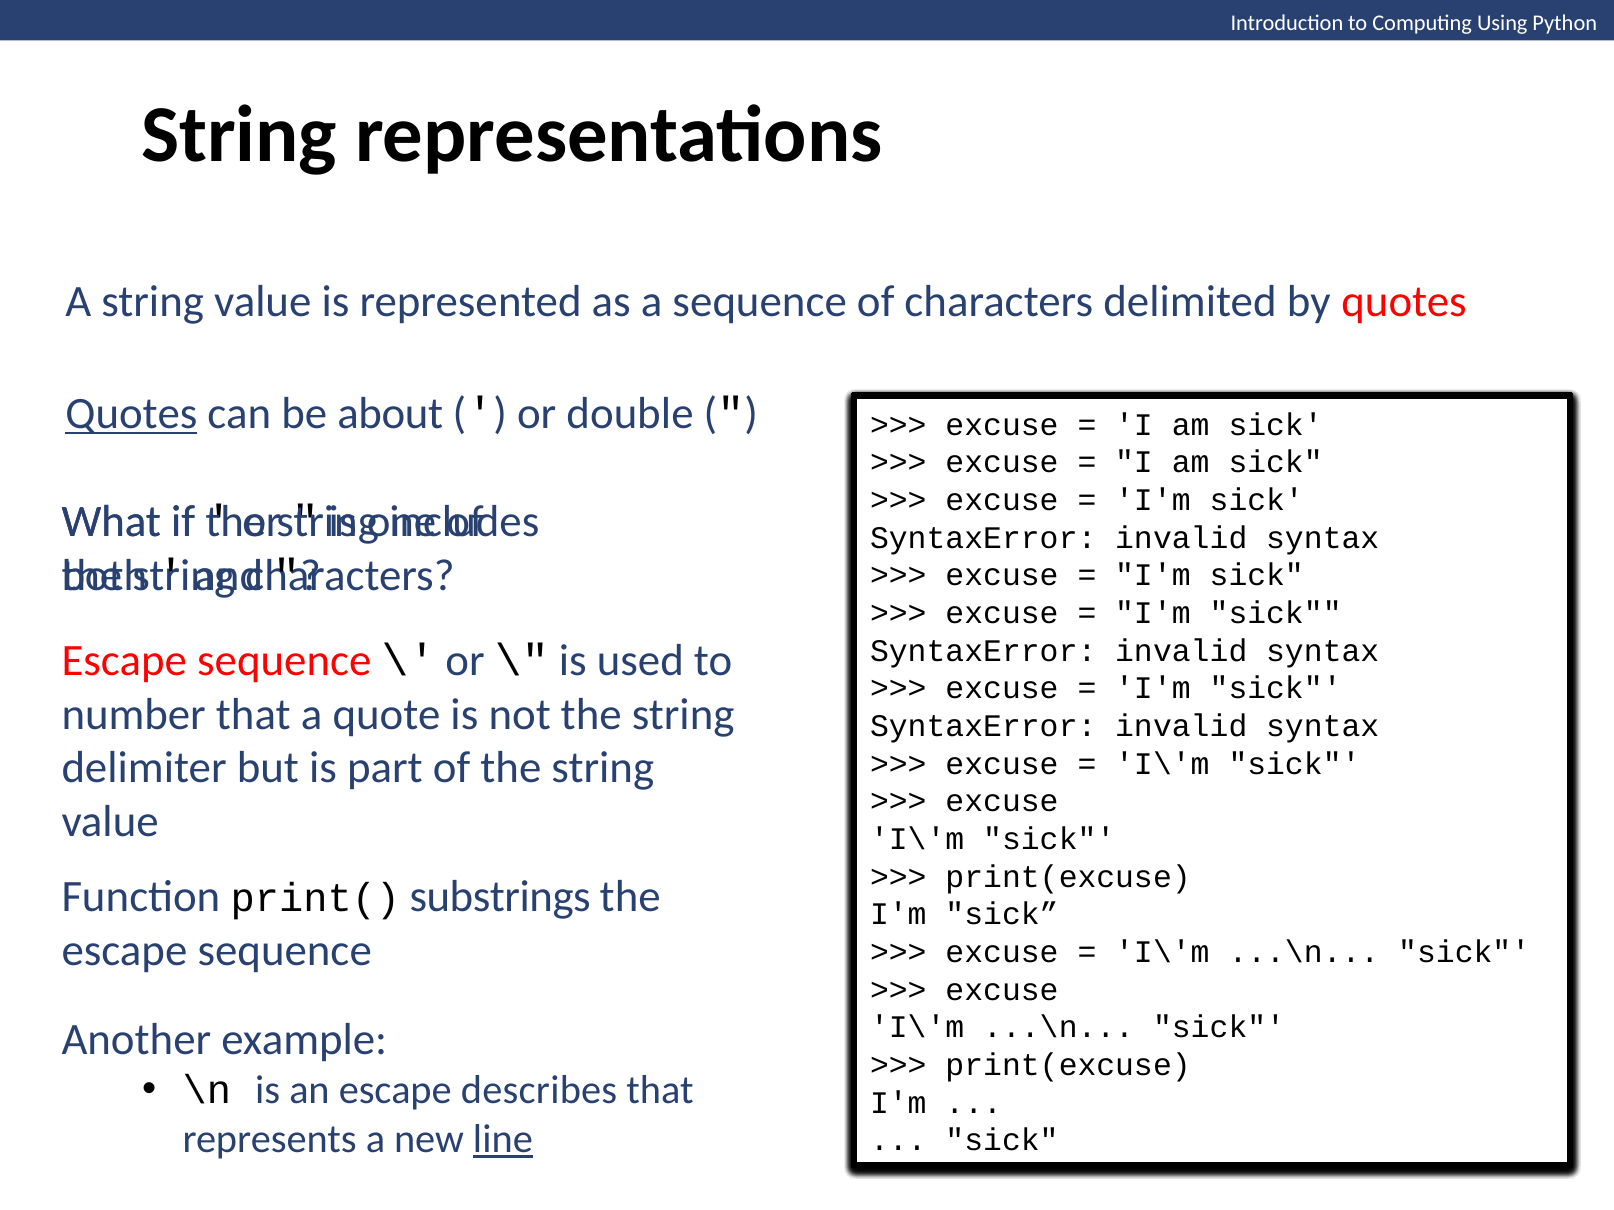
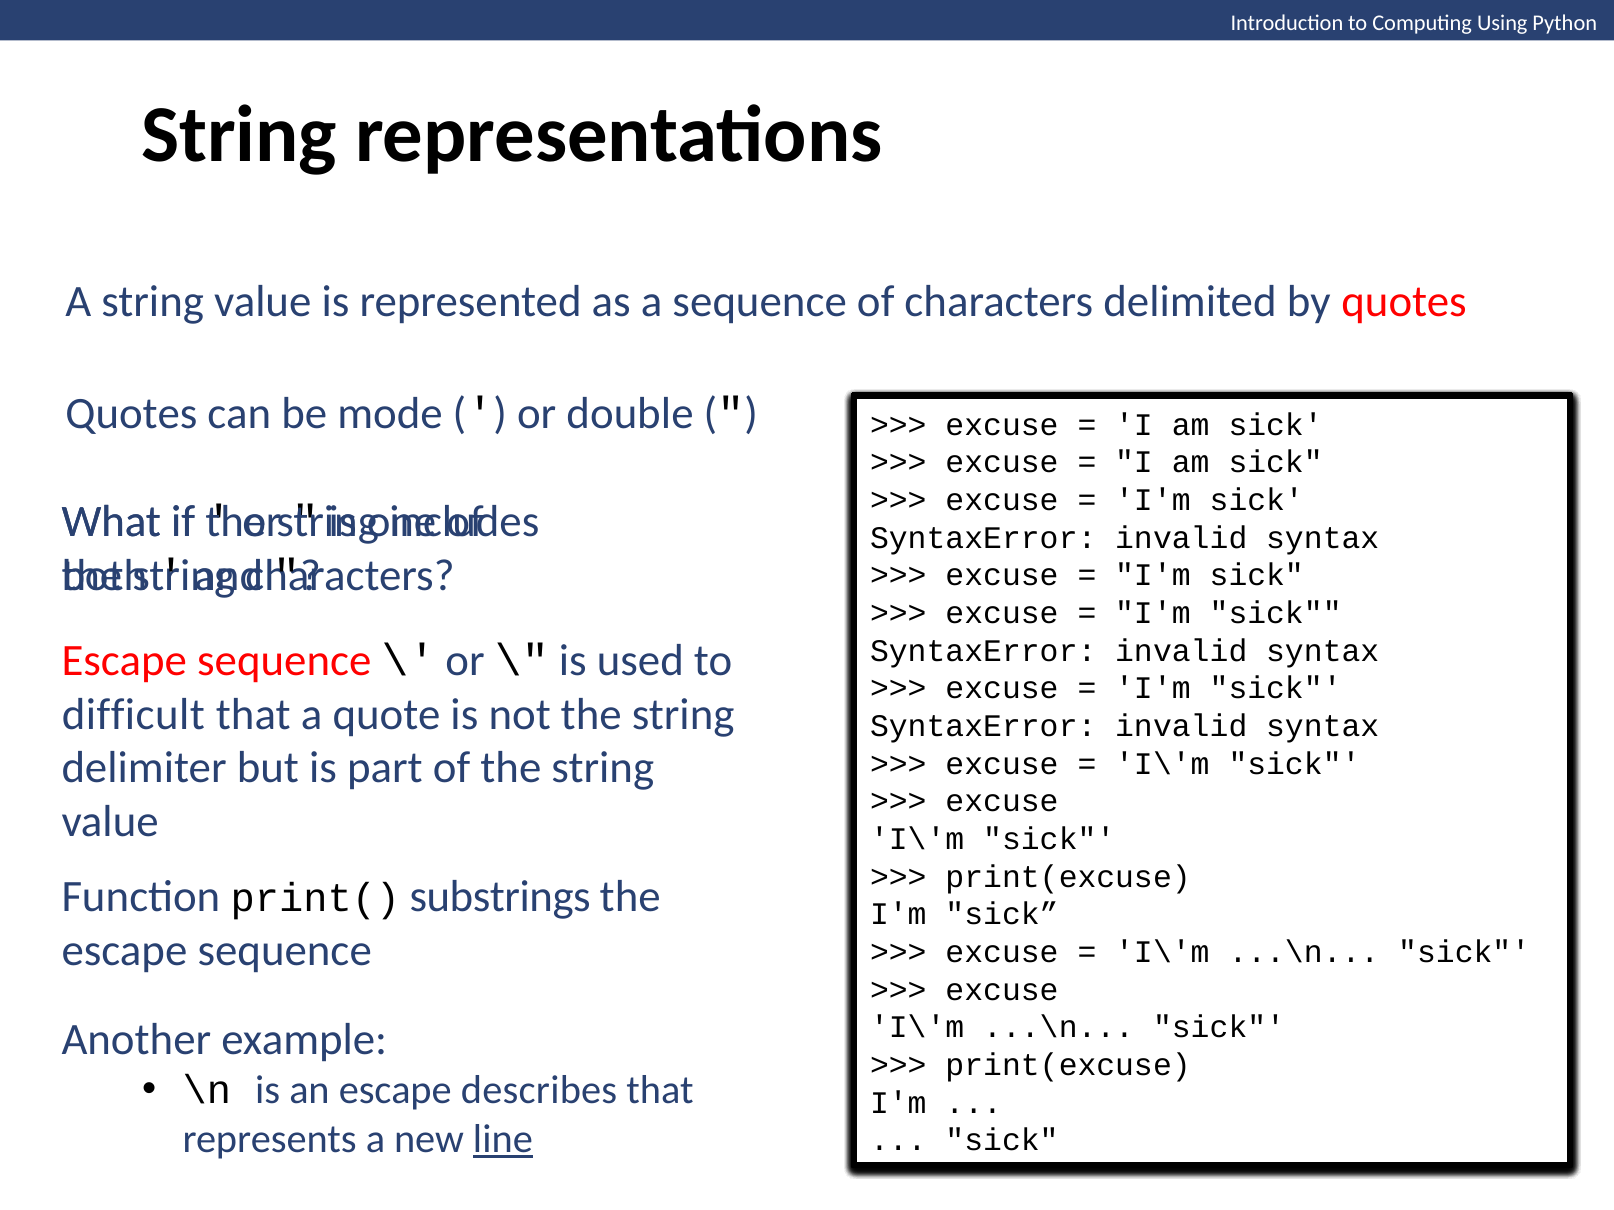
Quotes at (131, 414) underline: present -> none
about: about -> mode
number: number -> difficult
